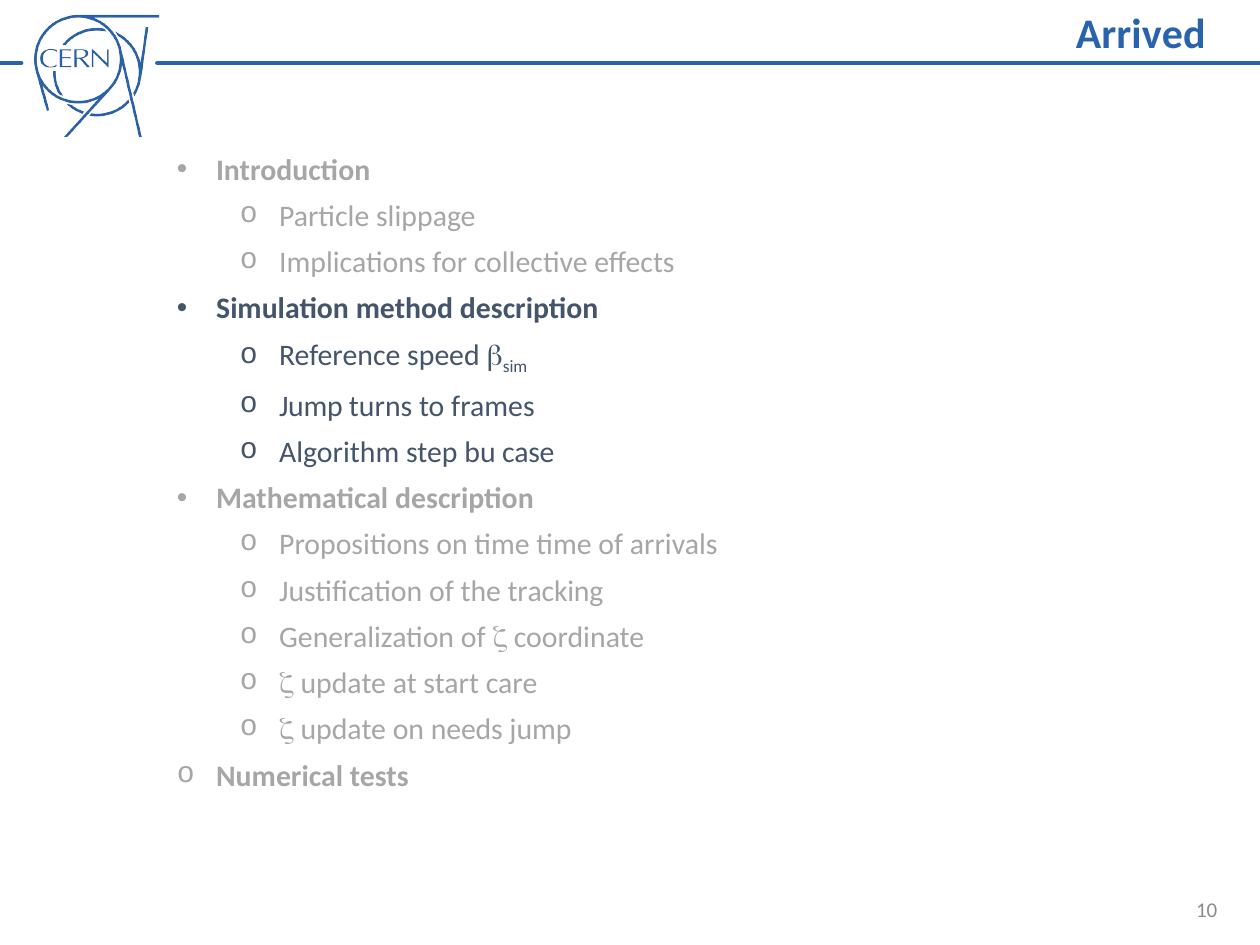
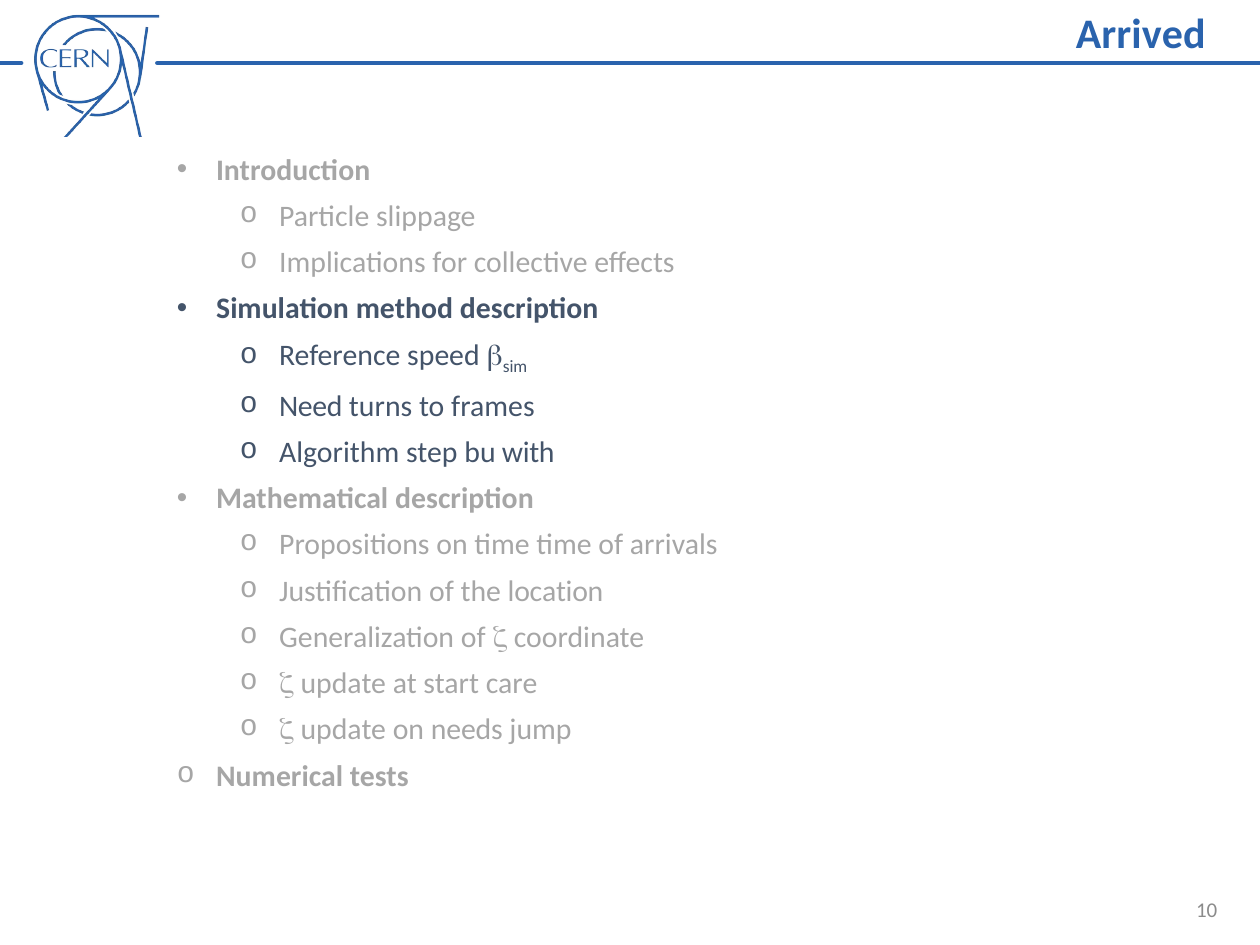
Jump at (311, 406): Jump -> Need
case: case -> with
tracking: tracking -> location
